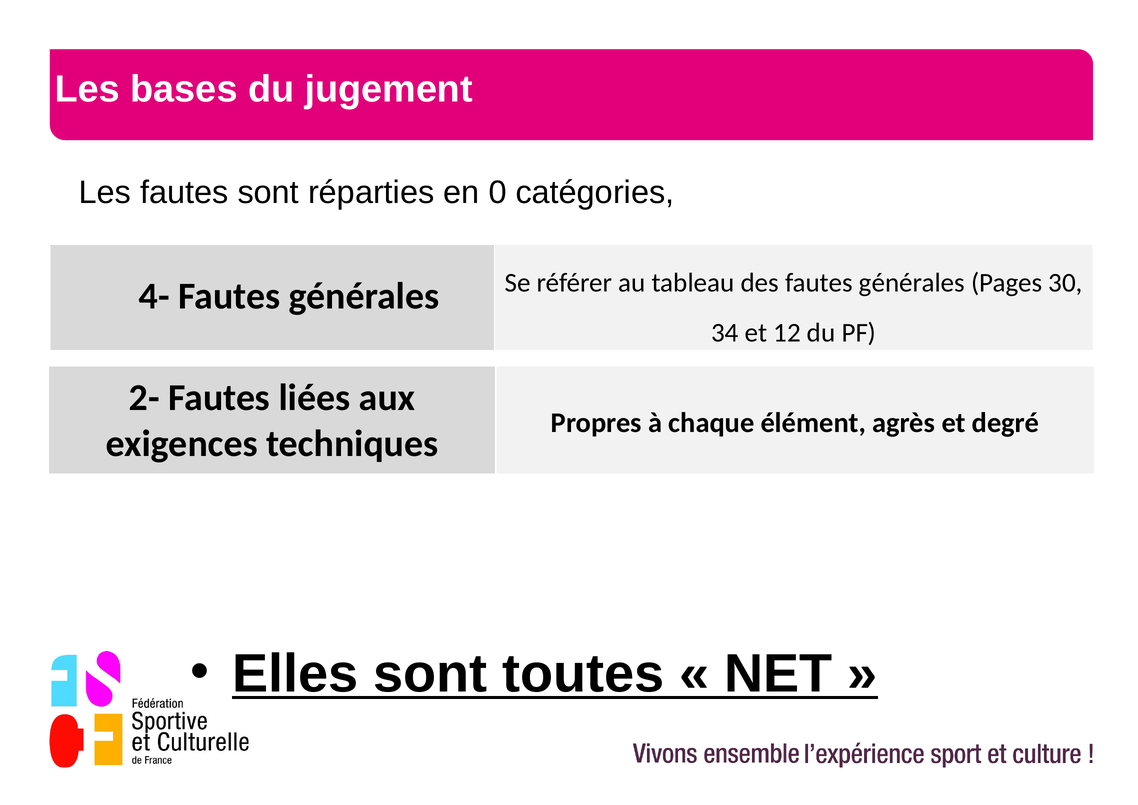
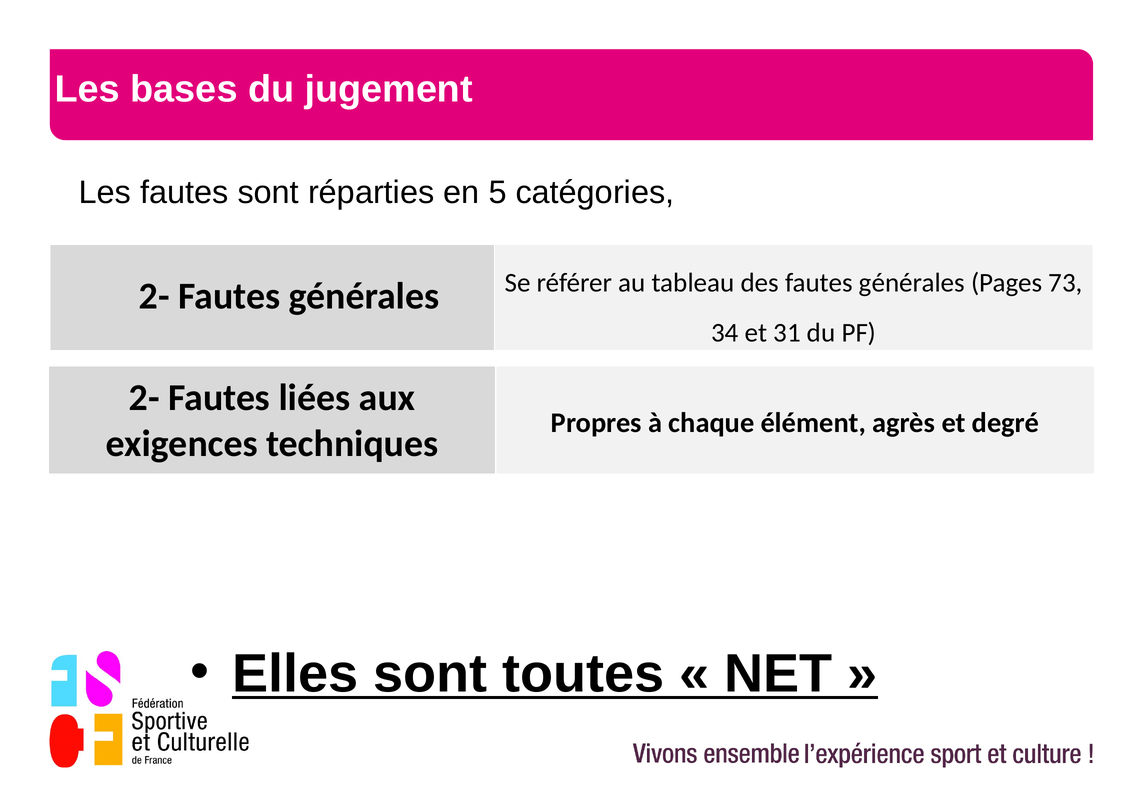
0: 0 -> 5
4- at (154, 296): 4- -> 2-
30: 30 -> 73
12: 12 -> 31
